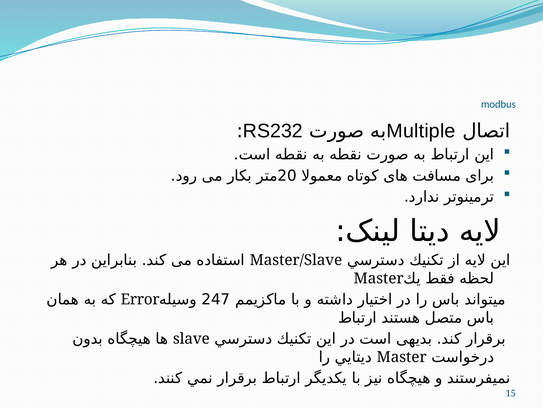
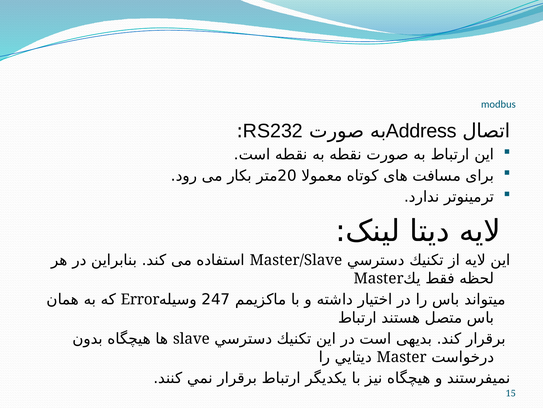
Multiple: Multiple -> Address
